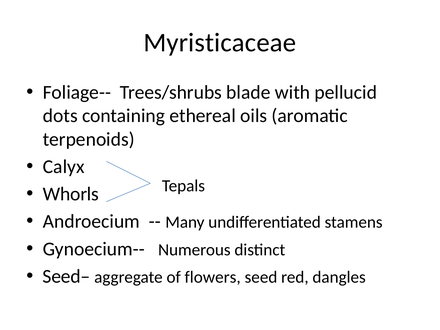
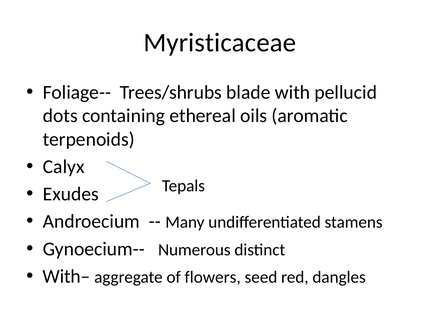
Whorls: Whorls -> Exudes
Seed–: Seed– -> With–
